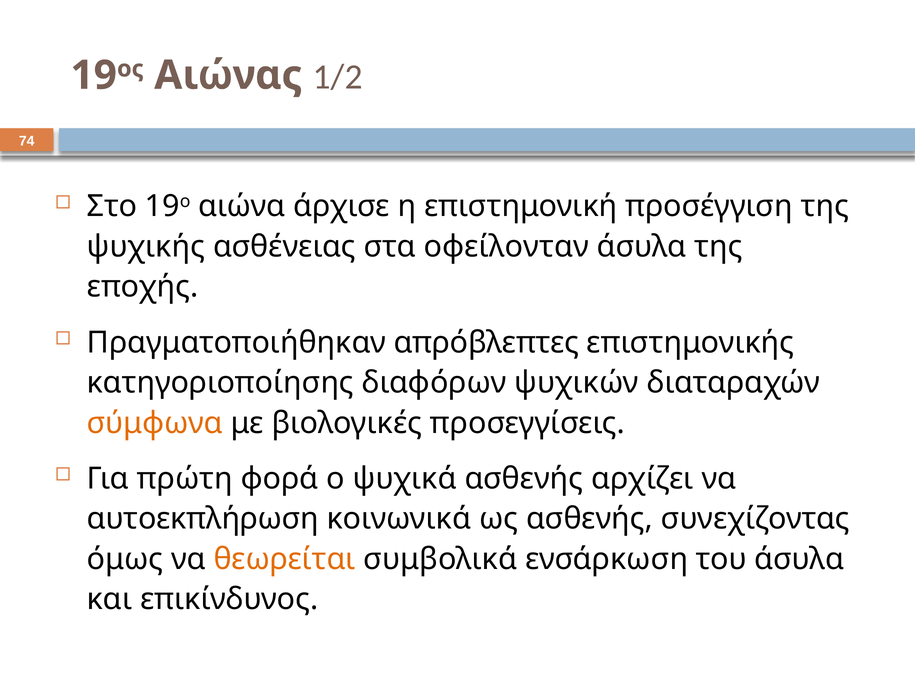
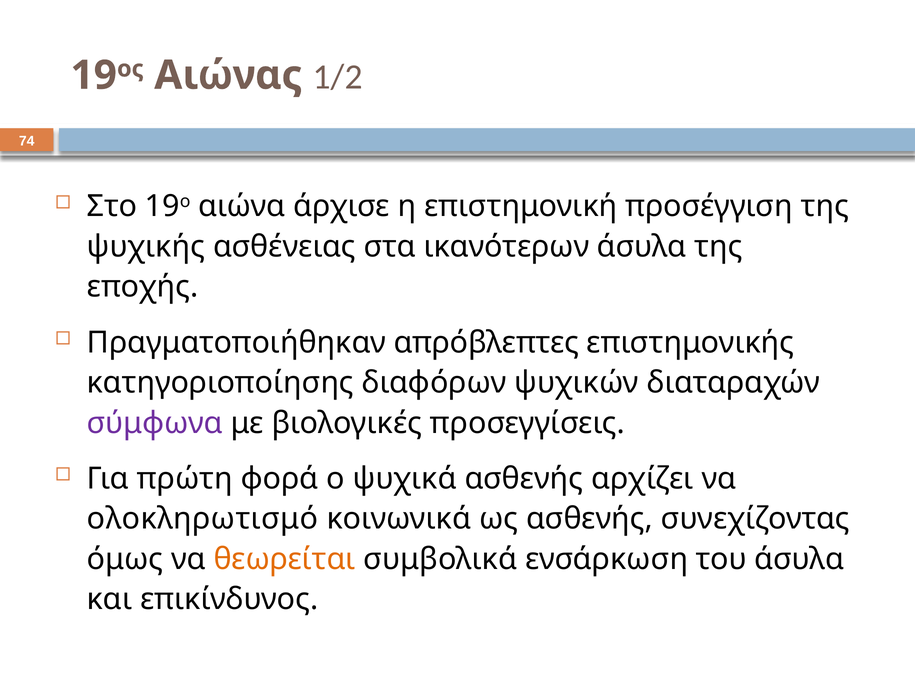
οφείλονταν: οφείλονταν -> ικανότερων
σύμφωνα colour: orange -> purple
αυτοεκπλήρωση: αυτοεκπλήρωση -> ολοκληρωτισμό
